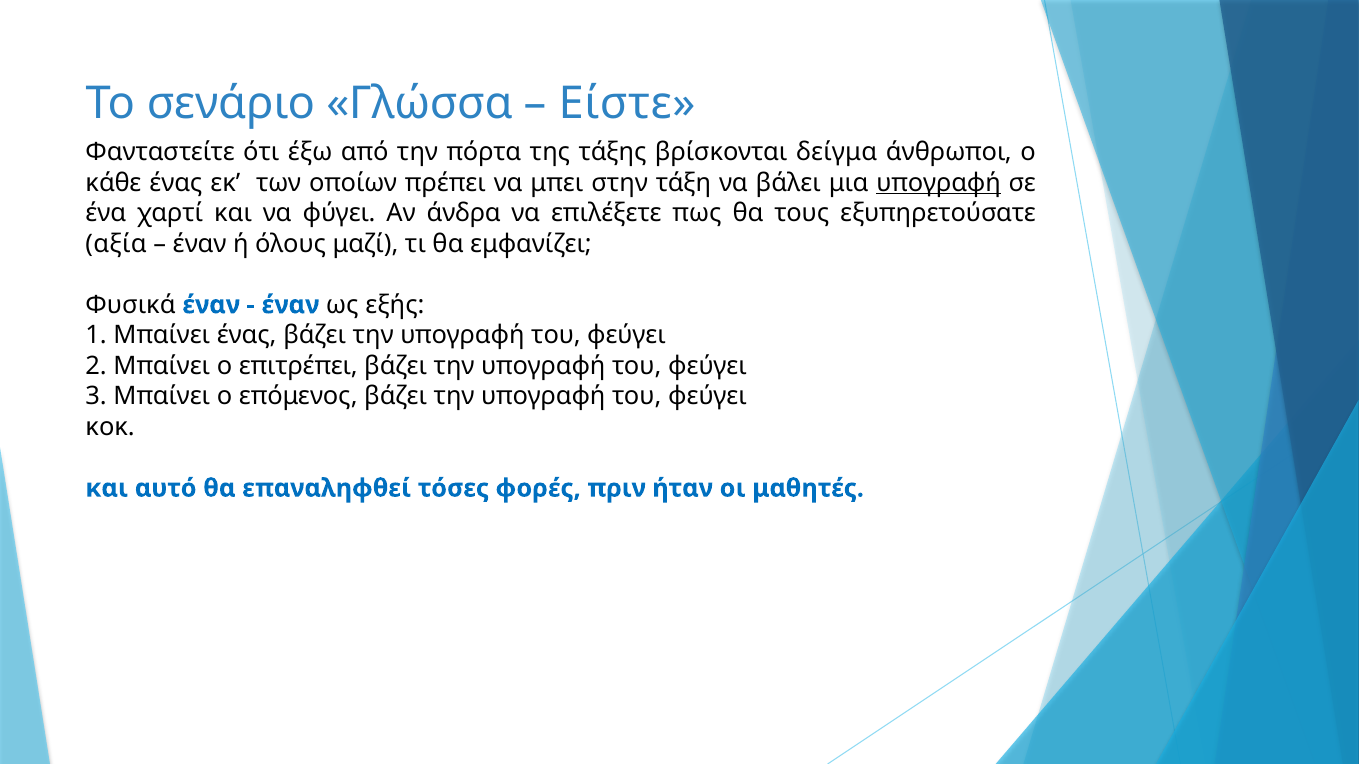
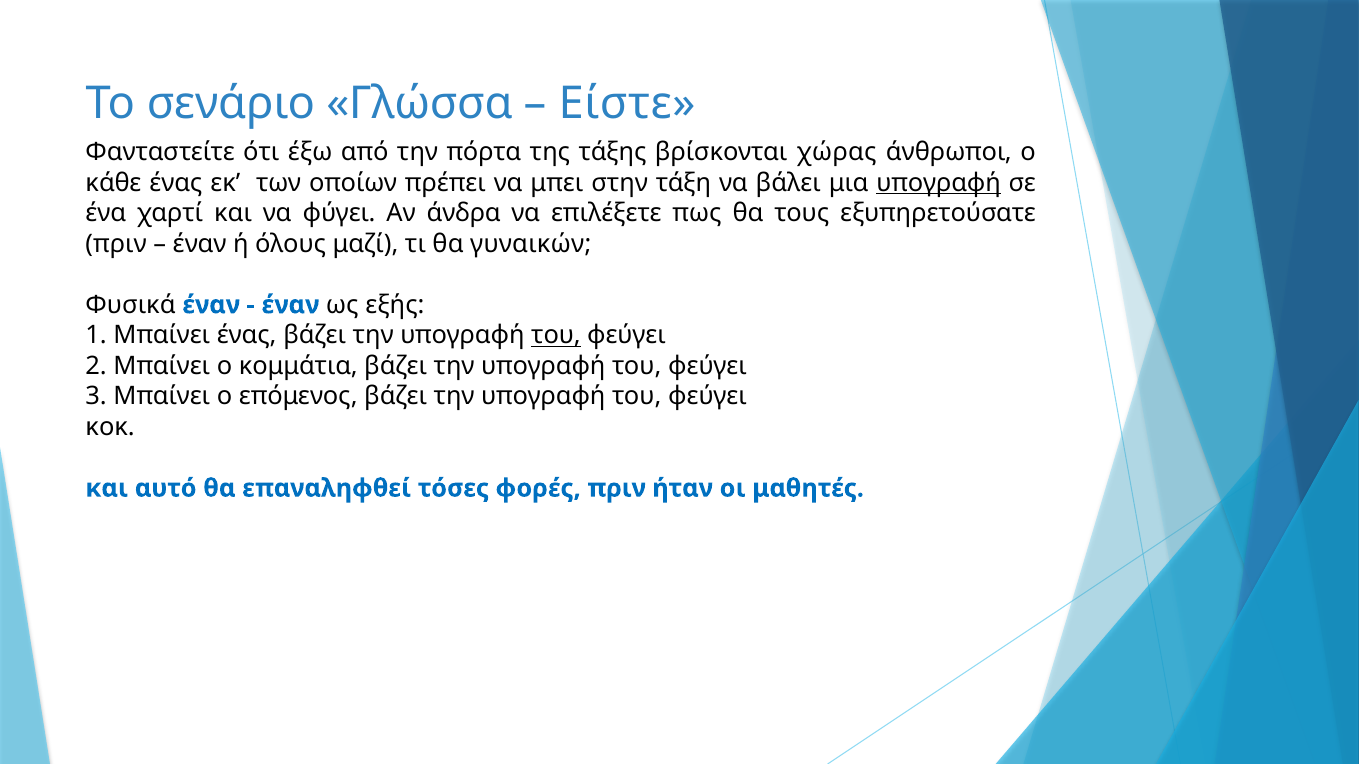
δείγμα: δείγμα -> χώρας
αξία at (116, 244): αξία -> πριν
εμφανίζει: εμφανίζει -> γυναικών
του at (556, 336) underline: none -> present
επιτρέπει: επιτρέπει -> κομμάτια
